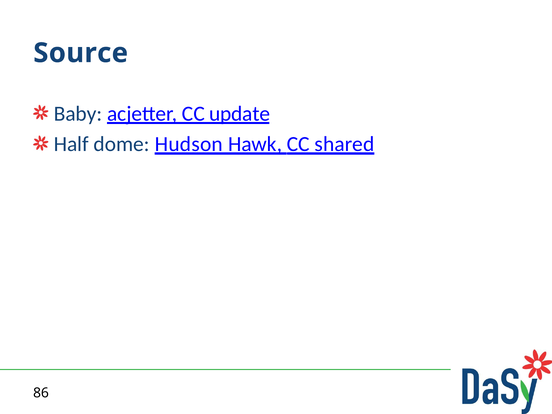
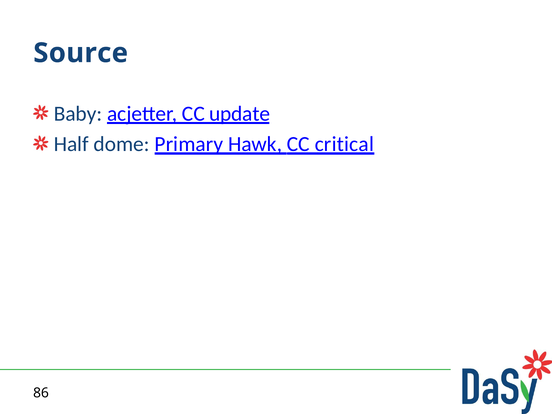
Hudson: Hudson -> Primary
shared: shared -> critical
